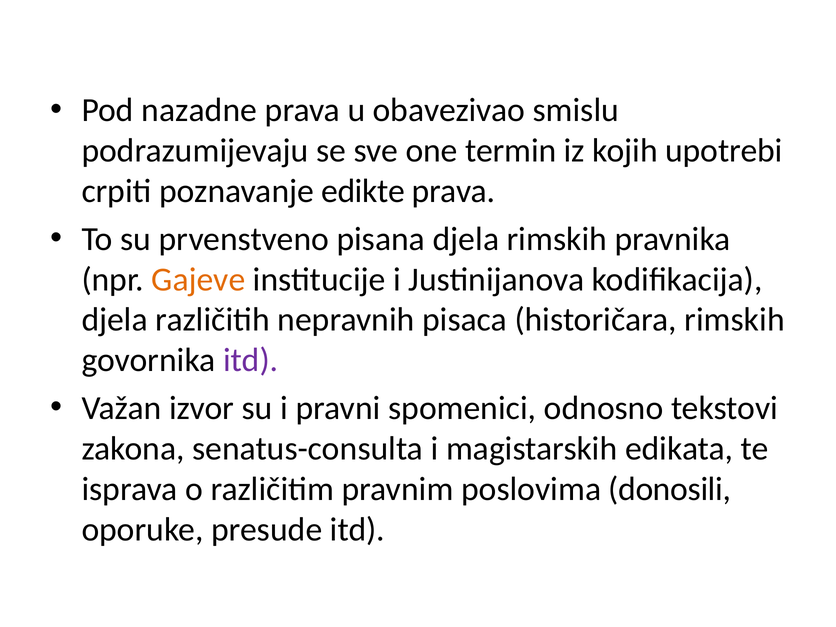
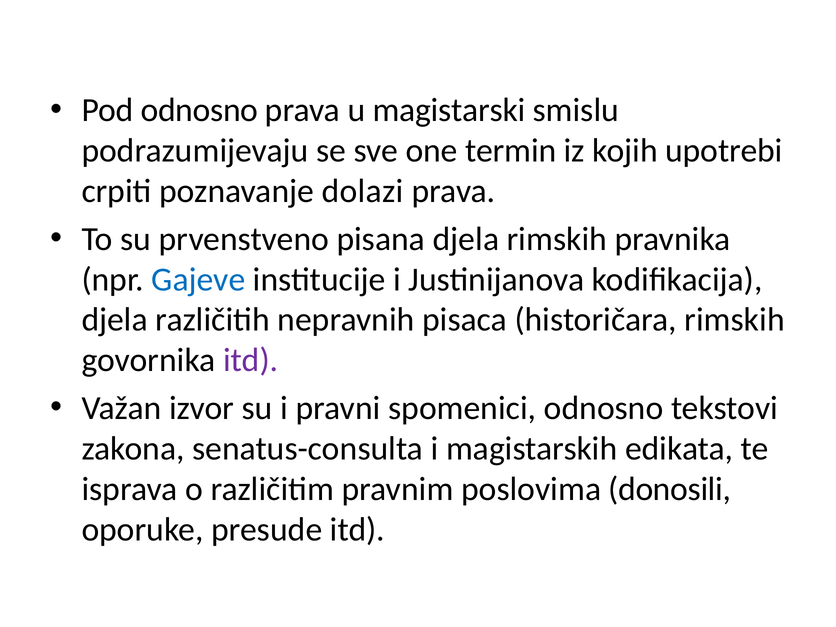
Pod nazadne: nazadne -> odnosno
obavezivao: obavezivao -> magistarski
edikte: edikte -> dolazi
Gajeve colour: orange -> blue
